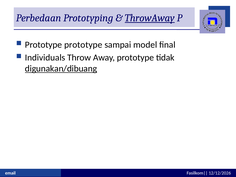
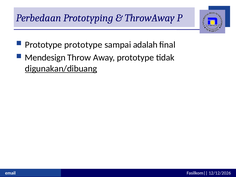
ThrowAway underline: present -> none
model: model -> adalah
Individuals: Individuals -> Mendesign
